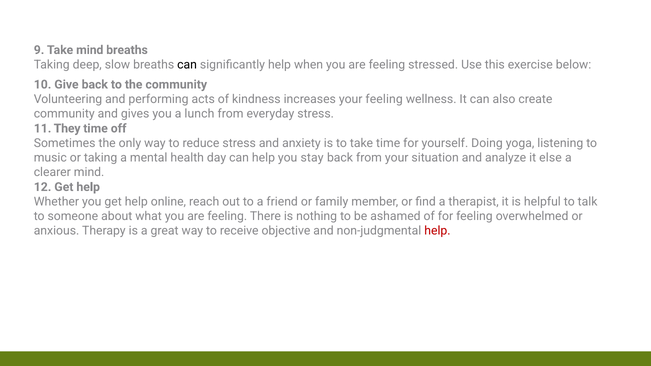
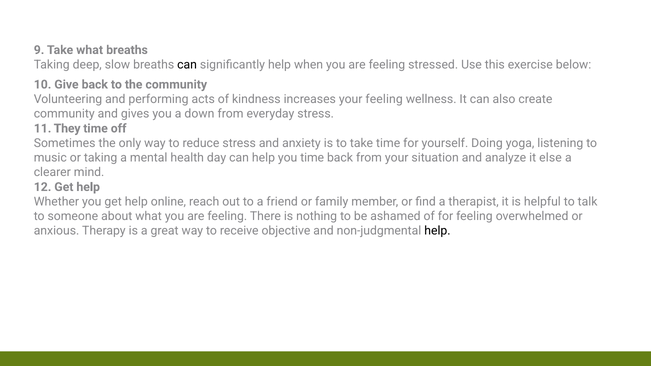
Take mind: mind -> what
lunch: lunch -> down
you stay: stay -> time
help at (437, 231) colour: red -> black
